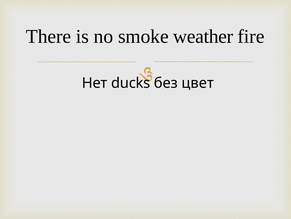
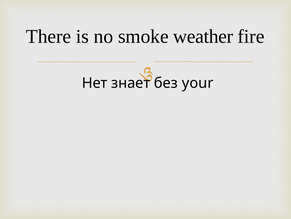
ducks: ducks -> знает
цвет: цвет -> your
